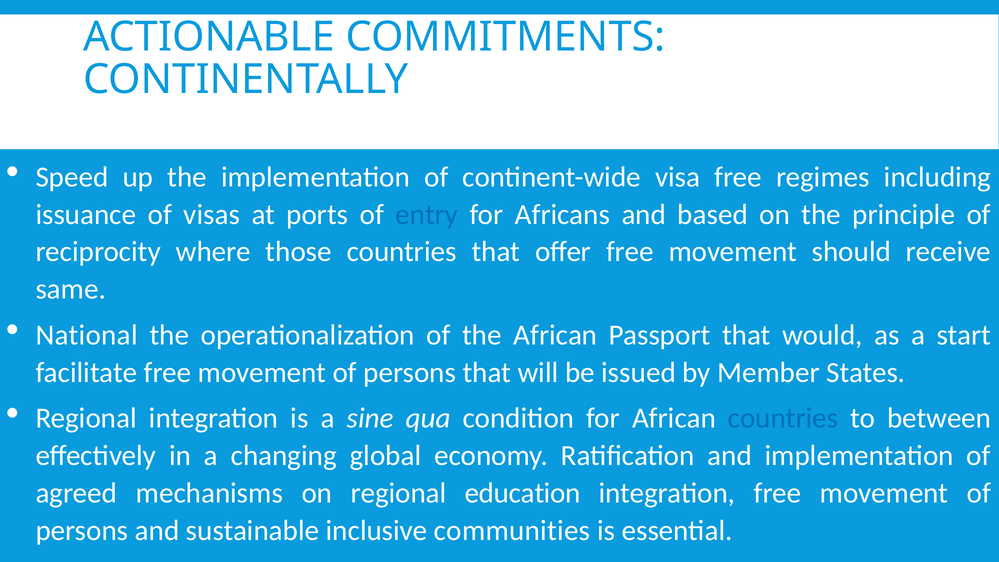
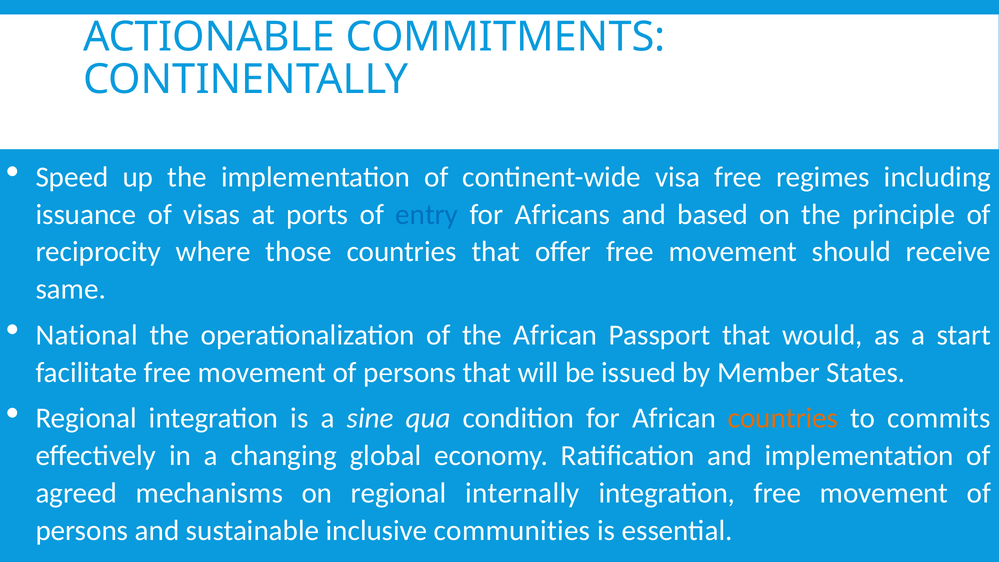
countries at (783, 418) colour: blue -> orange
between: between -> commits
education: education -> internally
